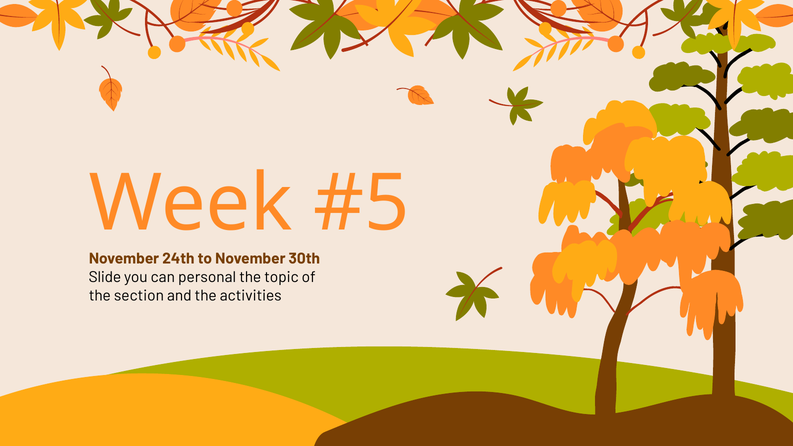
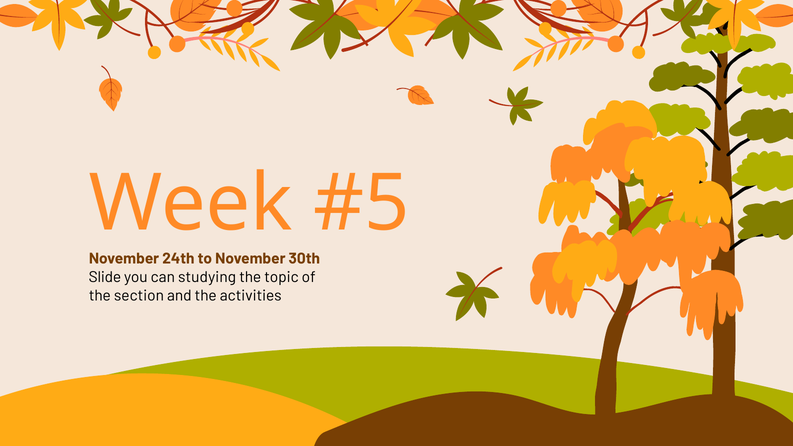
personal: personal -> studying
